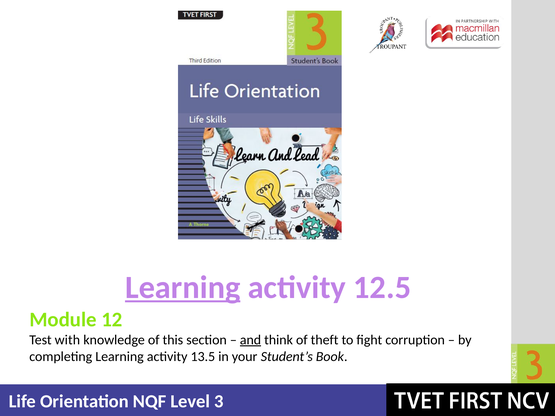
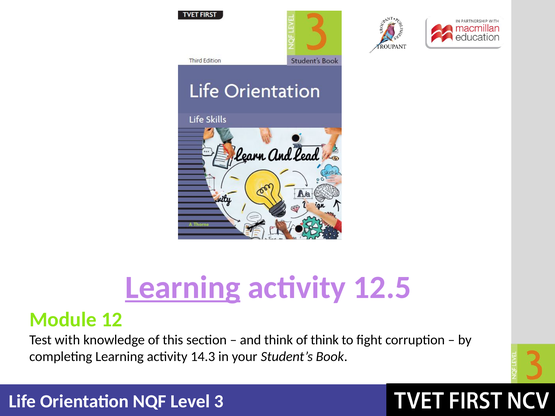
and underline: present -> none
of theft: theft -> think
13.5: 13.5 -> 14.3
